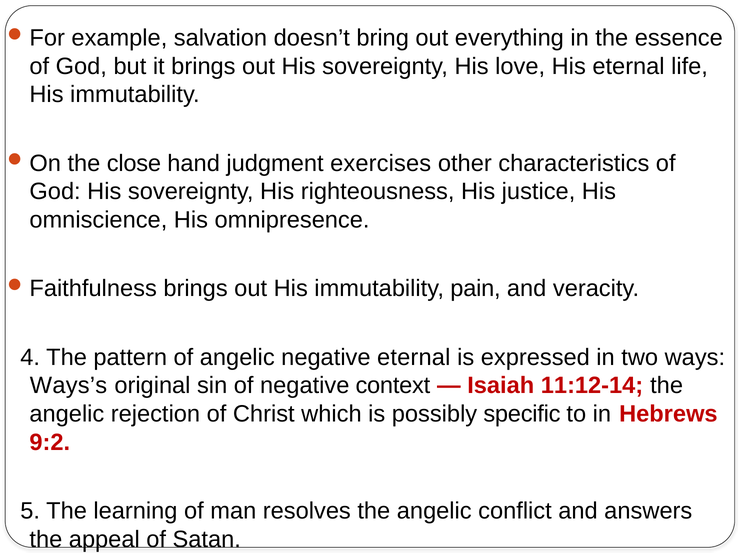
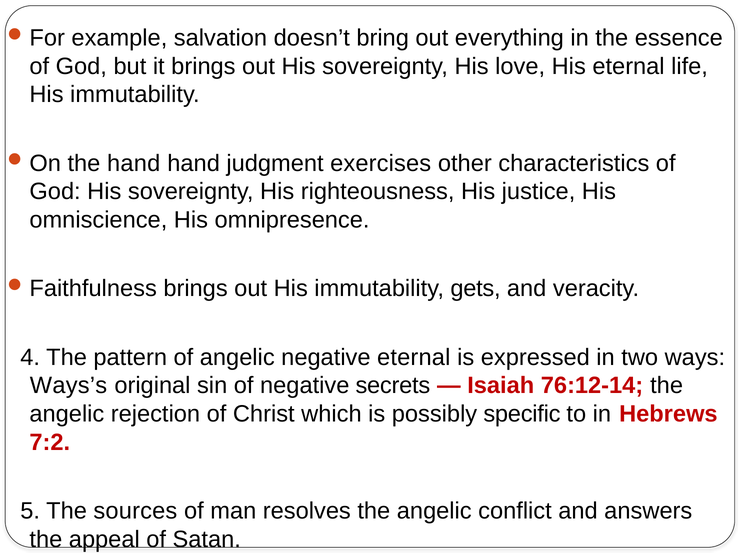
the close: close -> hand
pain: pain -> gets
context: context -> secrets
11:12-14: 11:12-14 -> 76:12-14
9:2: 9:2 -> 7:2
learning: learning -> sources
